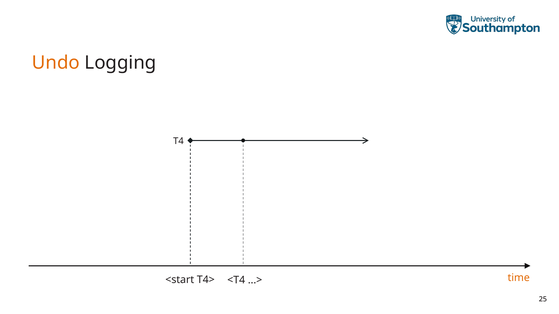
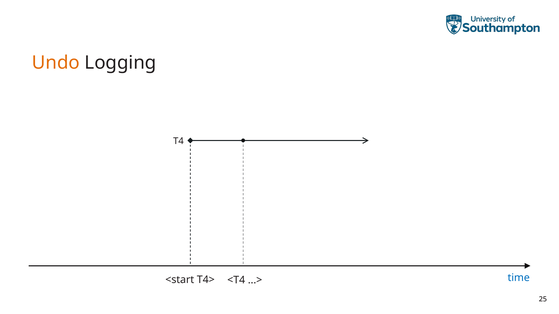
time colour: orange -> blue
